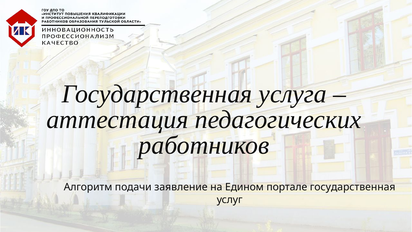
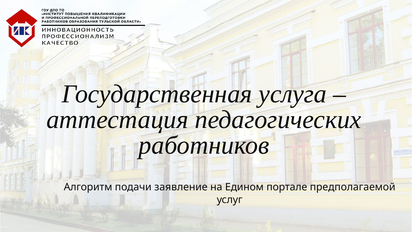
портале государственная: государственная -> предполагаемой
